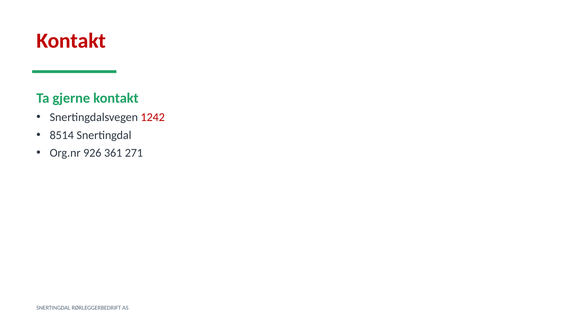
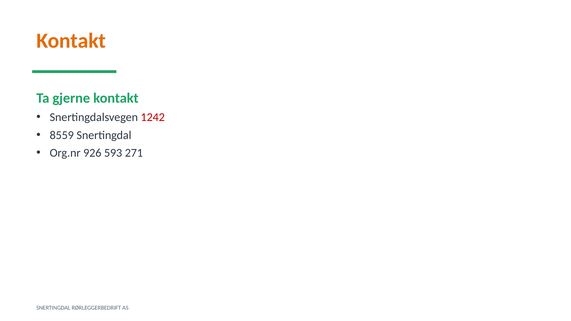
Kontakt at (71, 41) colour: red -> orange
8514: 8514 -> 8559
361: 361 -> 593
